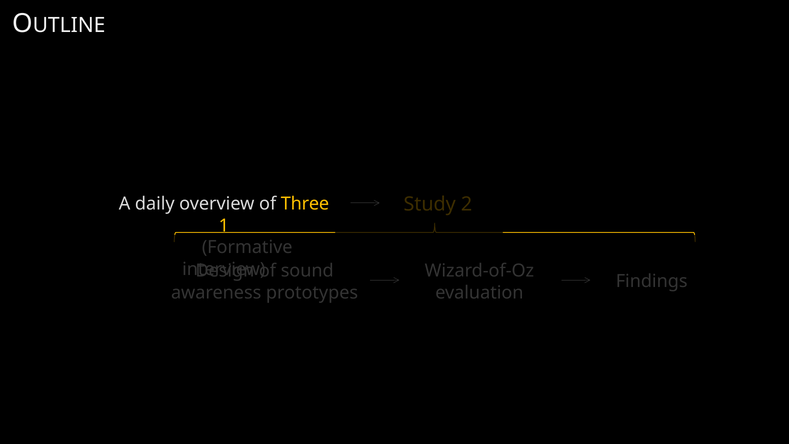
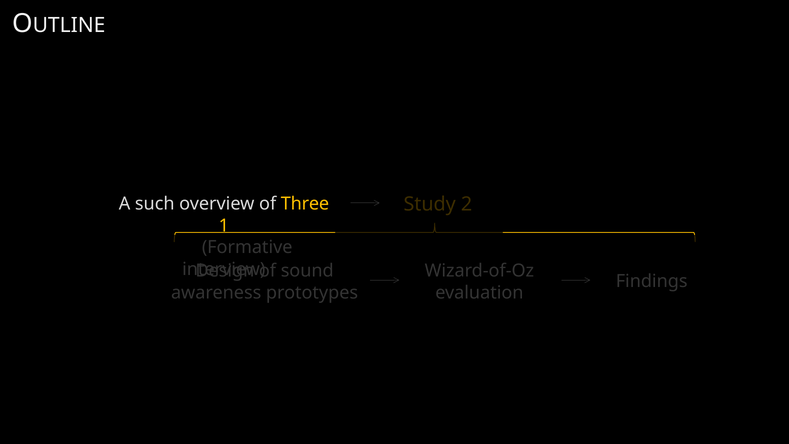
daily: daily -> such
